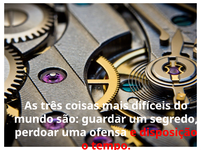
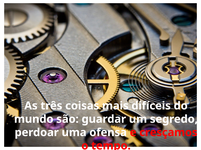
disposição: disposição -> cresçamos
